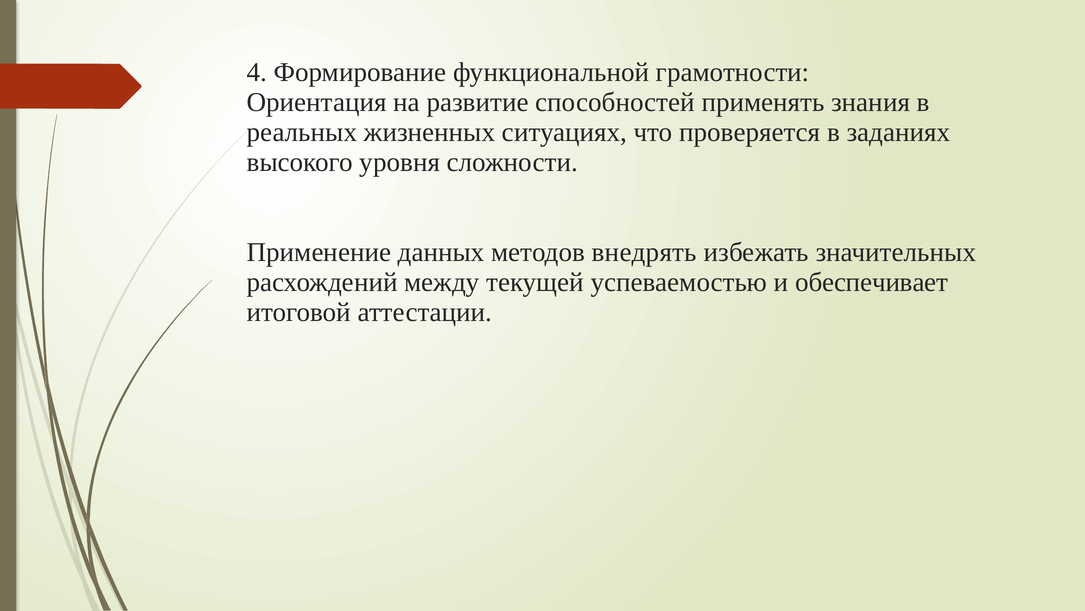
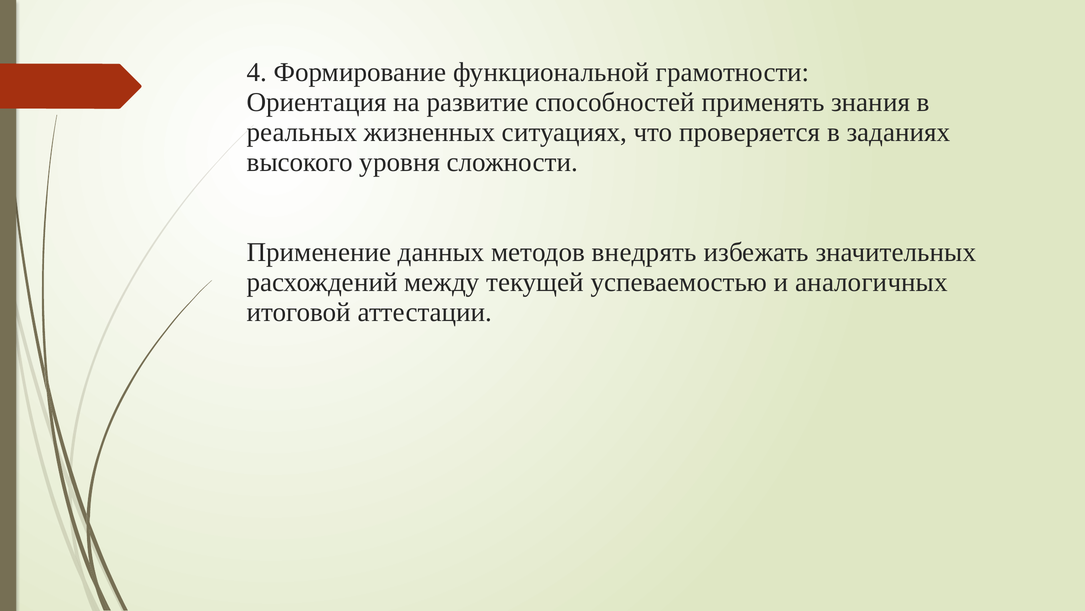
обеспечивает: обеспечивает -> аналогичных
